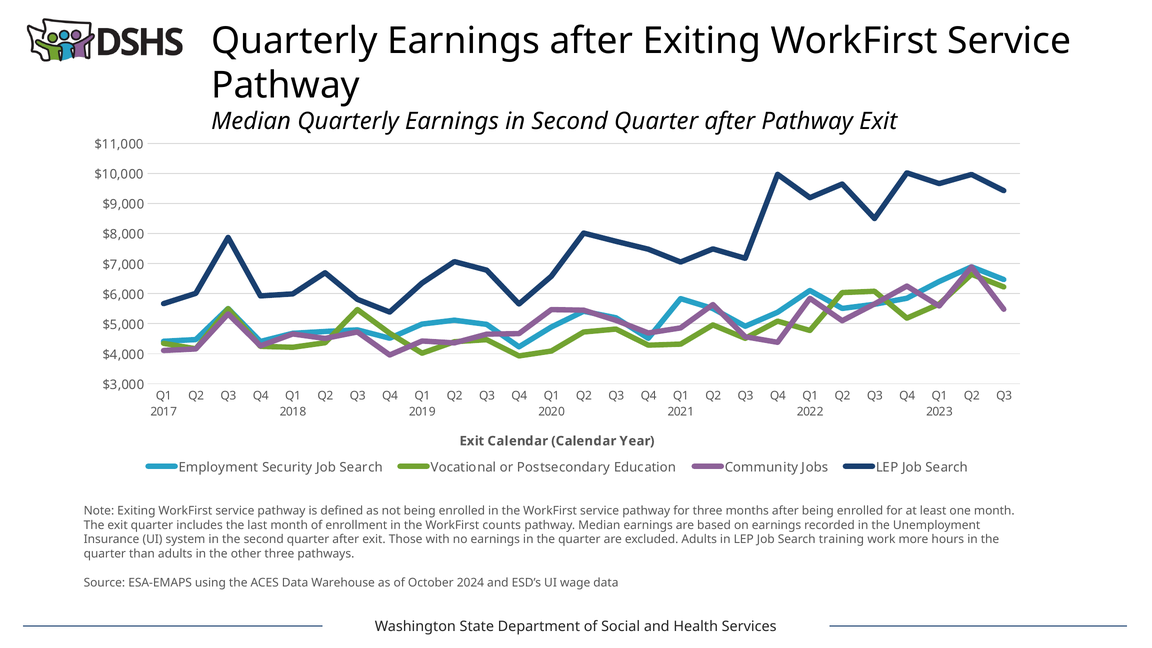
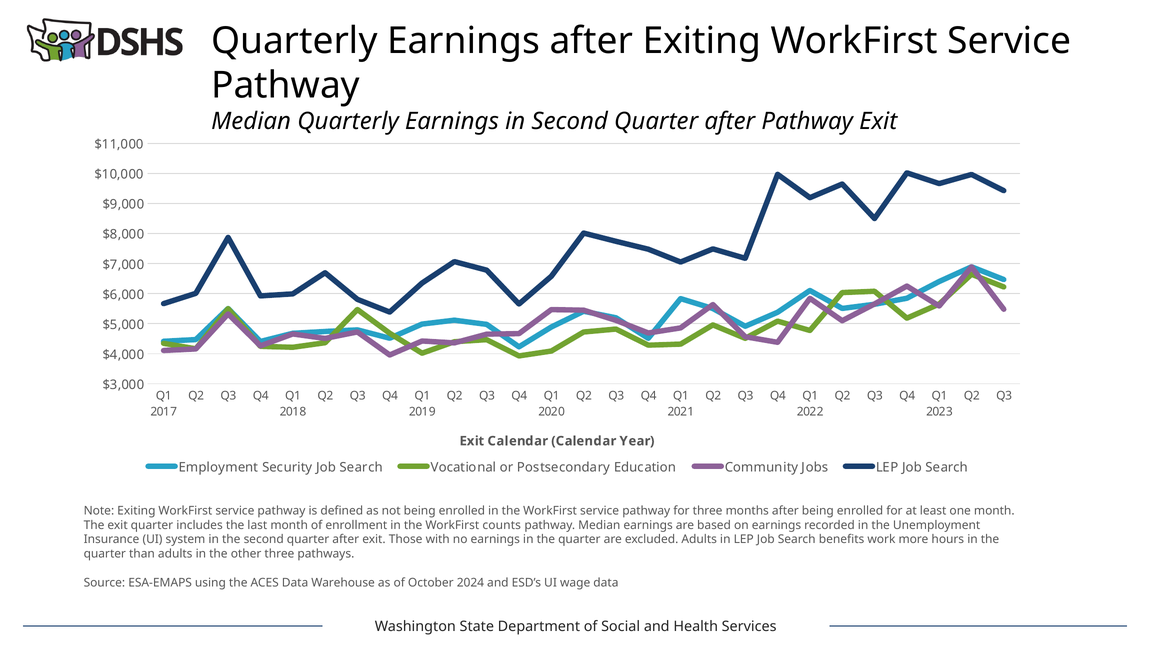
training: training -> benefits
